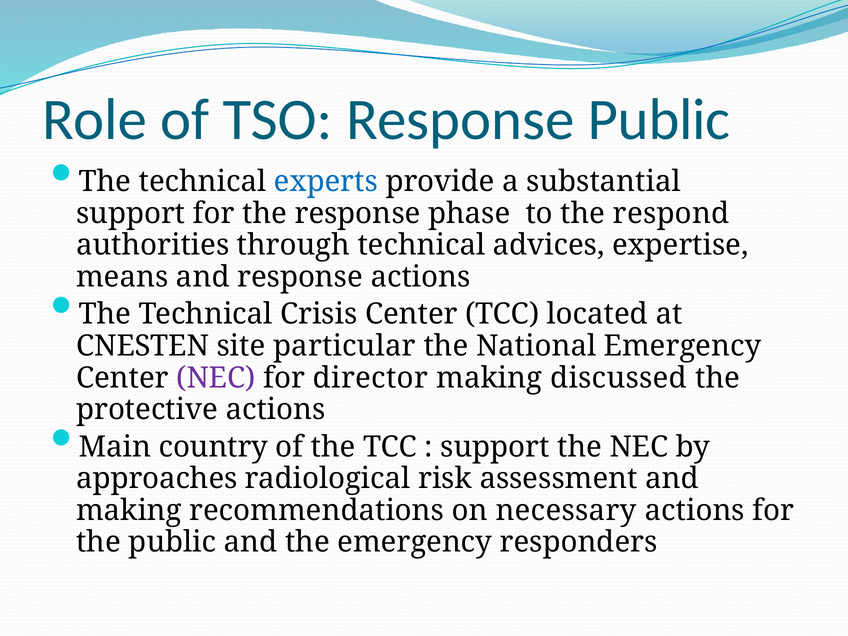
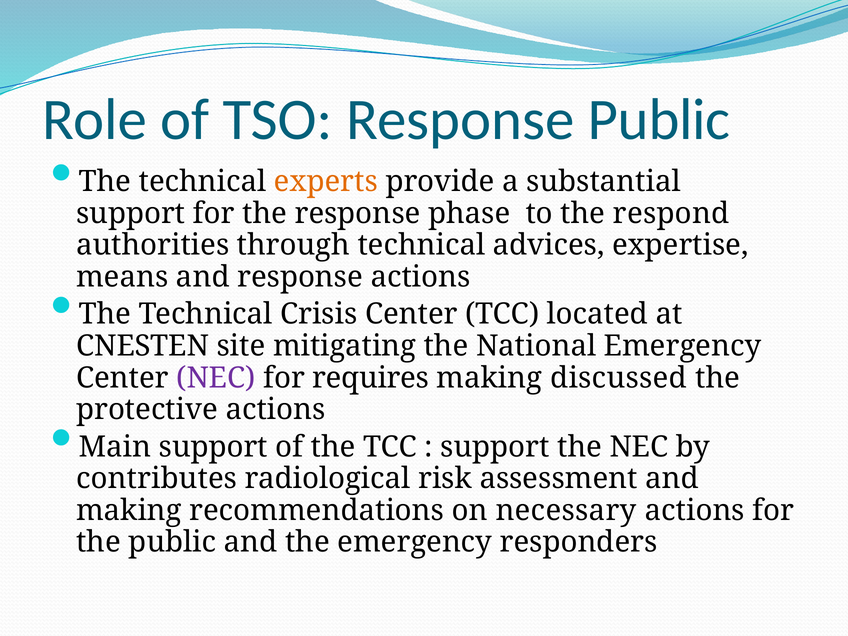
experts colour: blue -> orange
particular: particular -> mitigating
director: director -> requires
Main country: country -> support
approaches: approaches -> contributes
